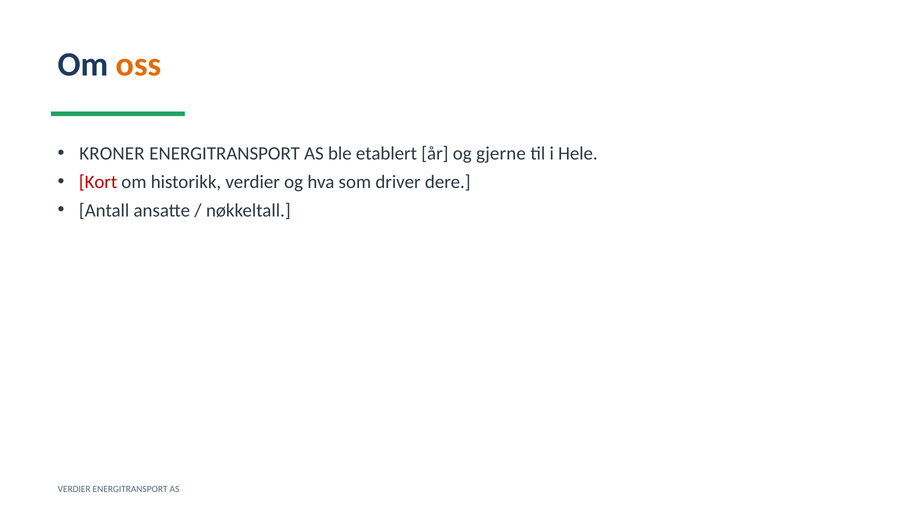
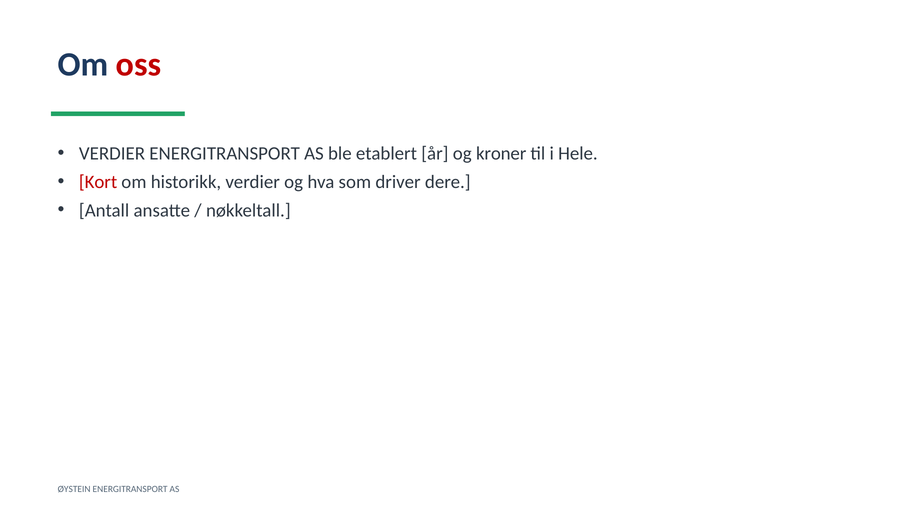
oss colour: orange -> red
KRONER at (112, 154): KRONER -> VERDIER
gjerne: gjerne -> kroner
VERDIER at (74, 490): VERDIER -> ØYSTEIN
